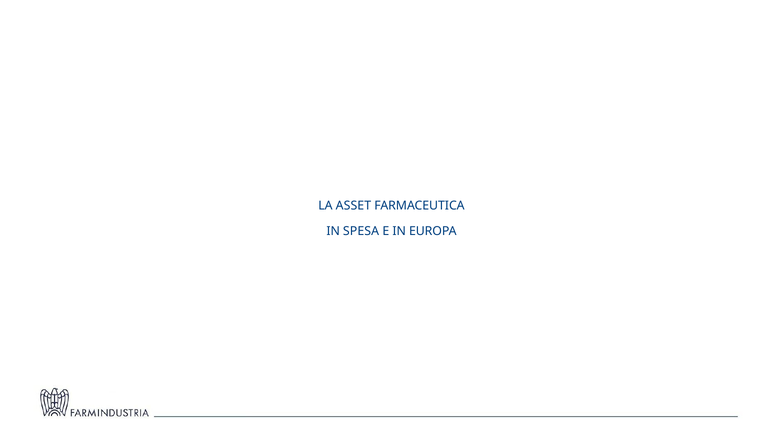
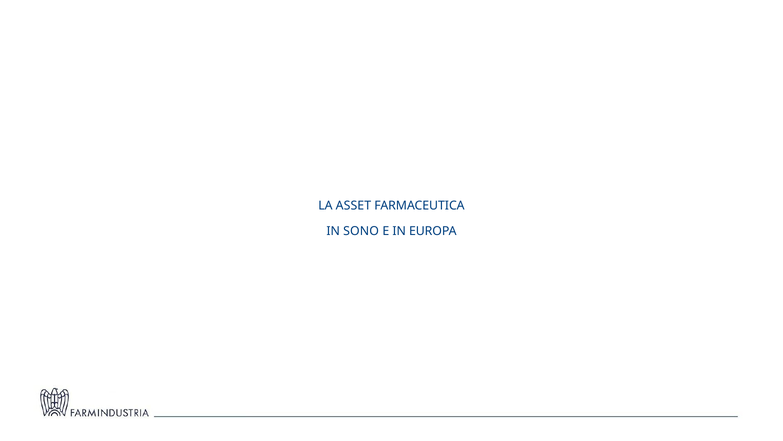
SPESA: SPESA -> SONO
